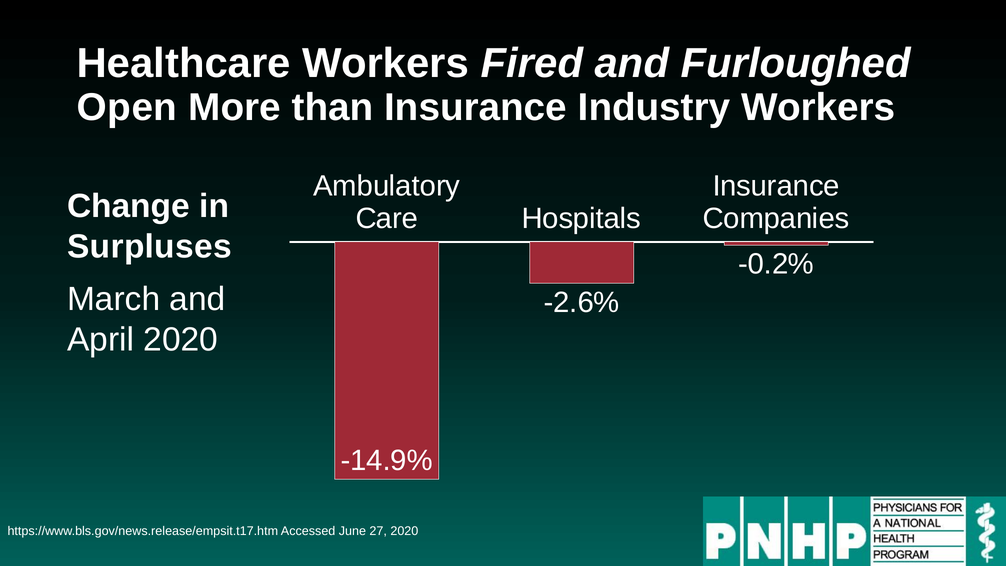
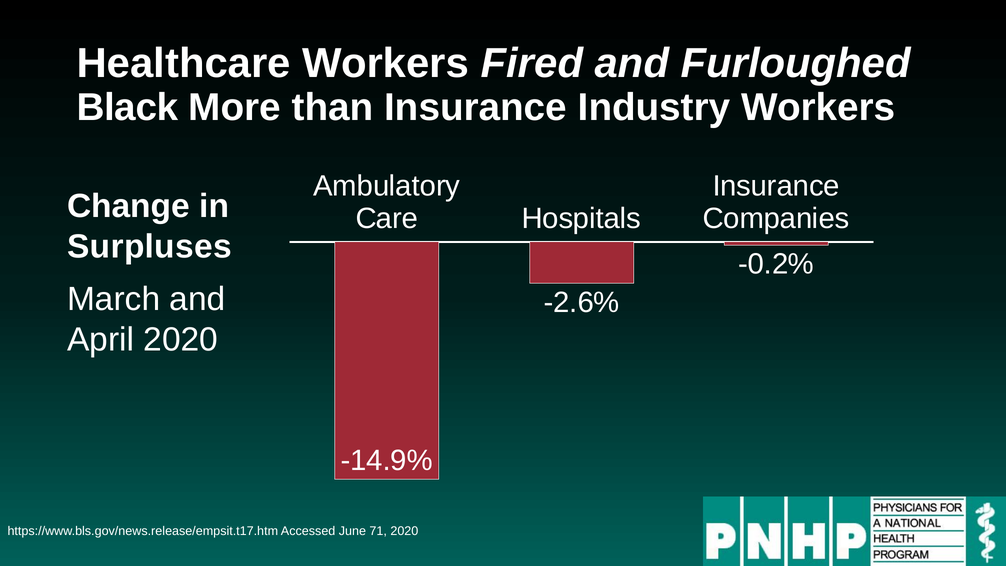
Open: Open -> Black
27: 27 -> 71
